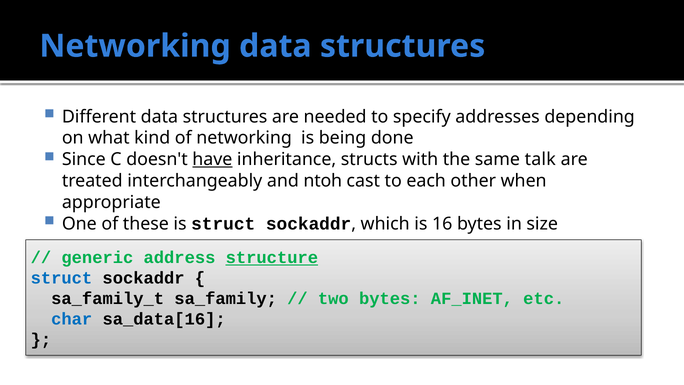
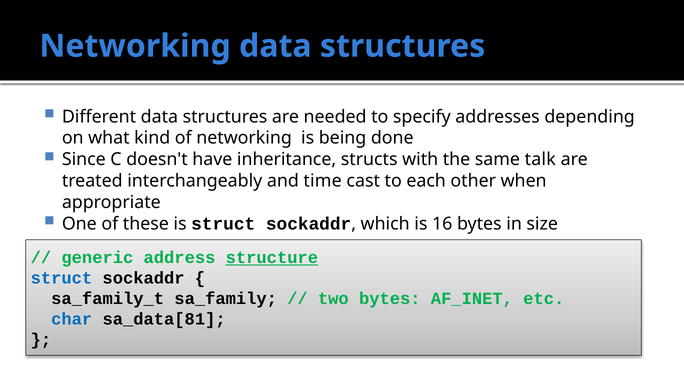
have underline: present -> none
ntoh: ntoh -> time
sa_data[16: sa_data[16 -> sa_data[81
